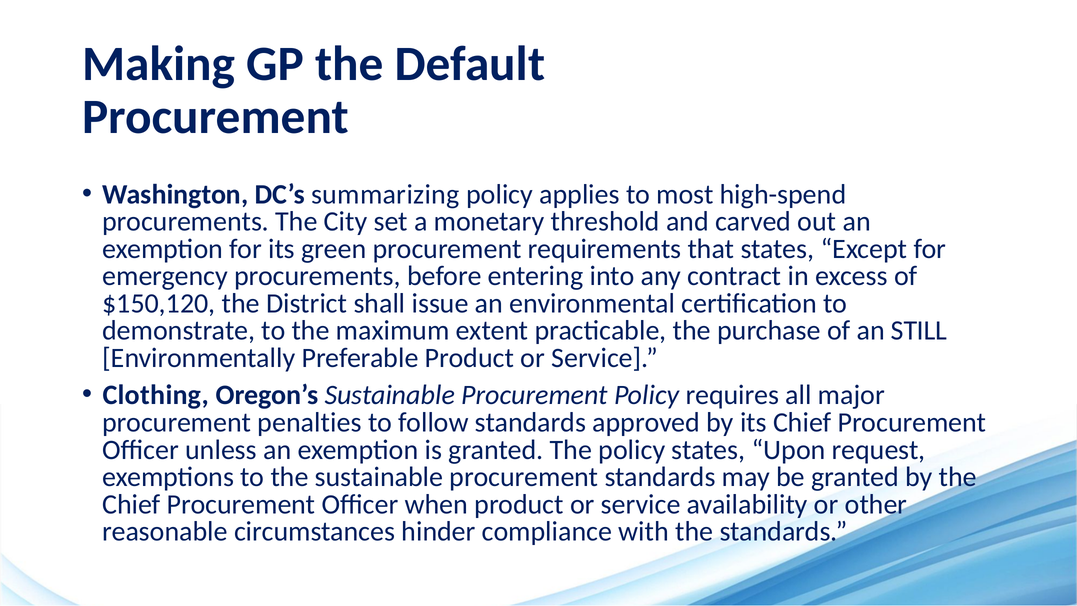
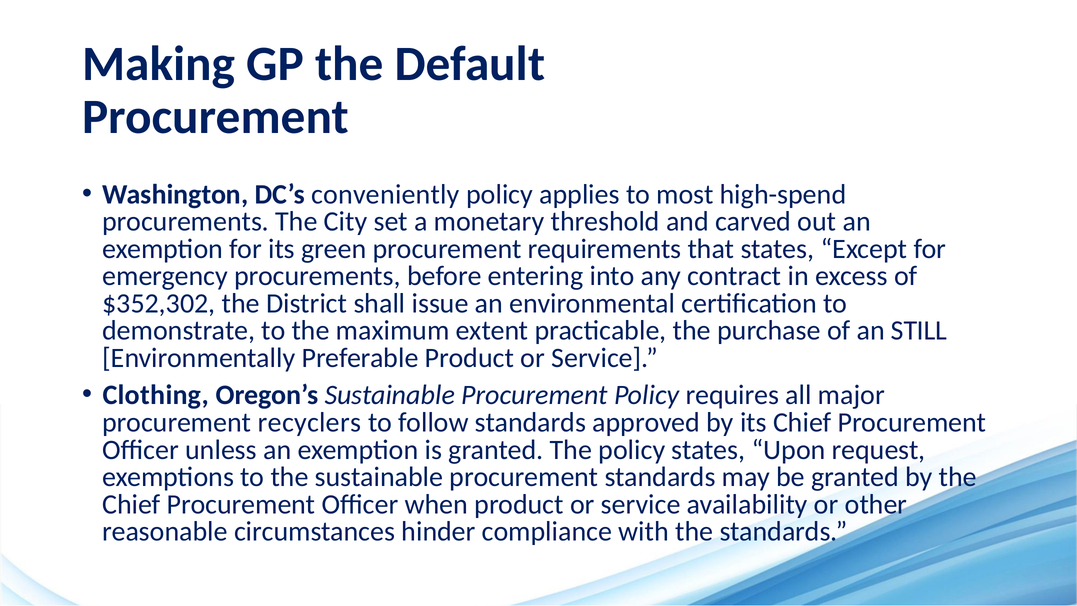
summarizing: summarizing -> conveniently
$150,120: $150,120 -> $352,302
penalties: penalties -> recyclers
